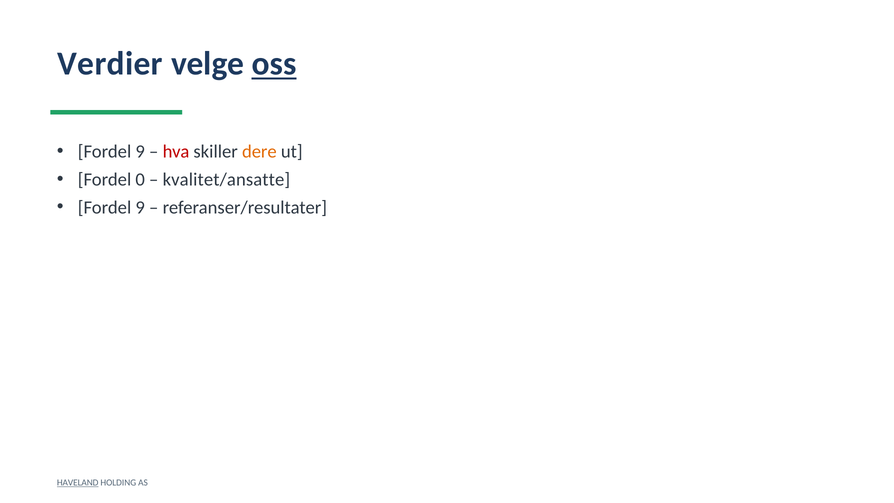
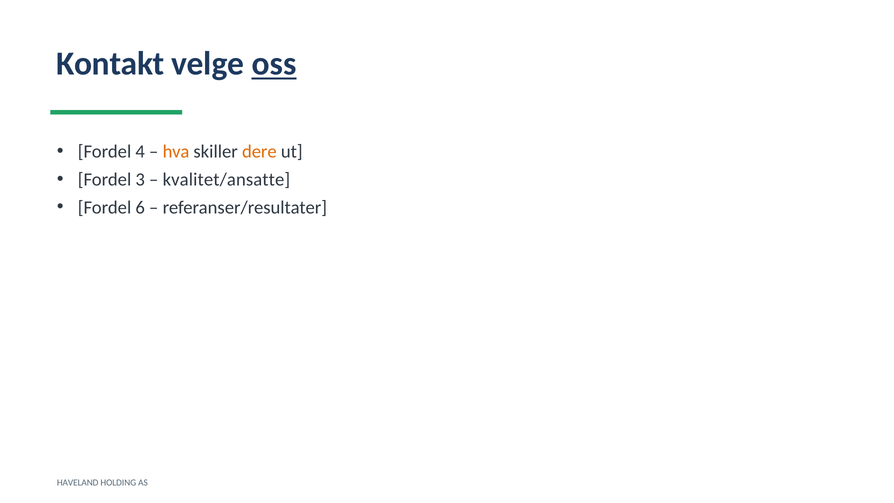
Verdier: Verdier -> Kontakt
9 at (140, 151): 9 -> 4
hva colour: red -> orange
0: 0 -> 3
9 at (140, 207): 9 -> 6
HAVELAND underline: present -> none
